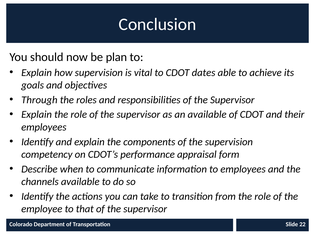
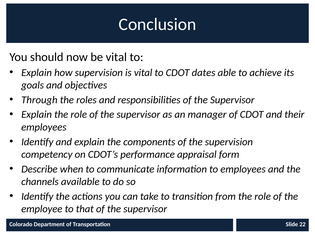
be plan: plan -> vital
an available: available -> manager
